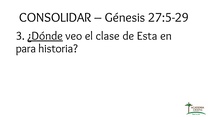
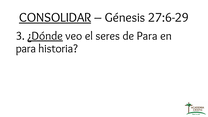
CONSOLIDAR underline: none -> present
27:5-29: 27:5-29 -> 27:6-29
clase: clase -> seres
de Esta: Esta -> Para
